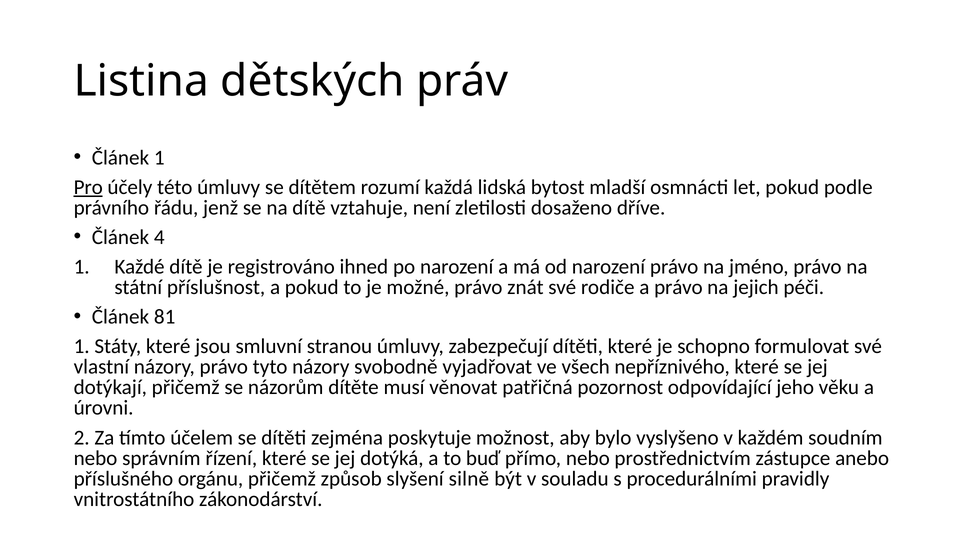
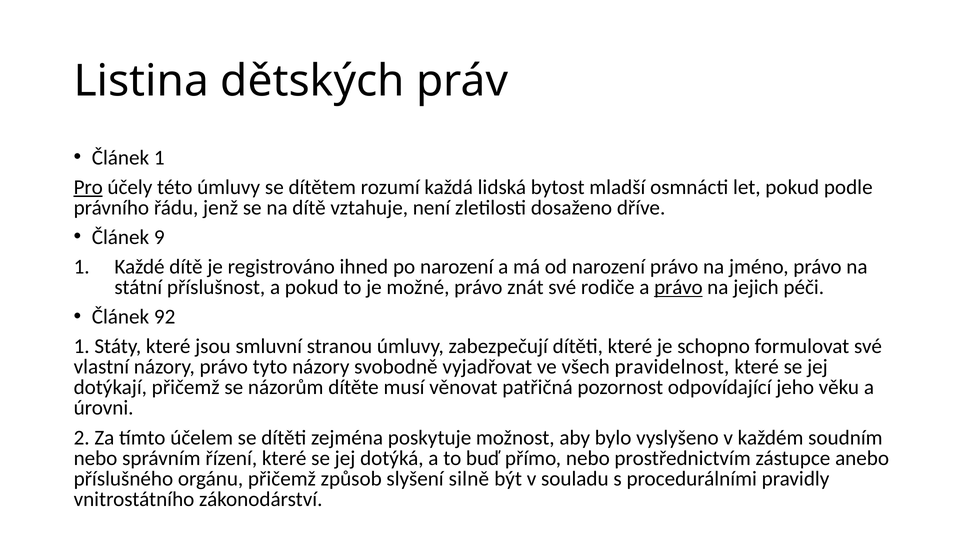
4: 4 -> 9
právo at (678, 288) underline: none -> present
81: 81 -> 92
nepříznivého: nepříznivého -> pravidelnost
